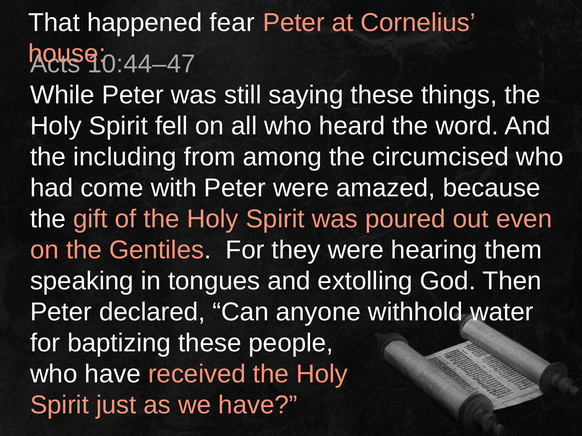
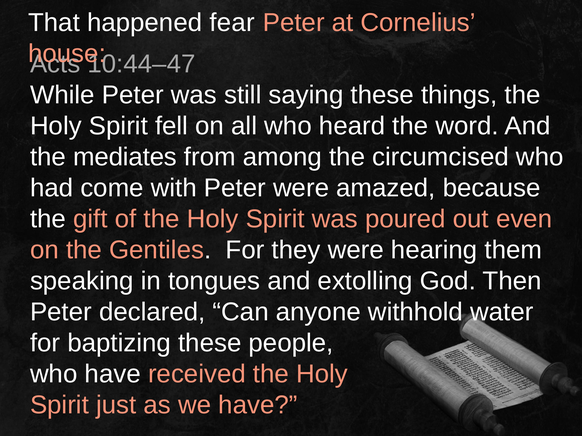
including: including -> mediates
